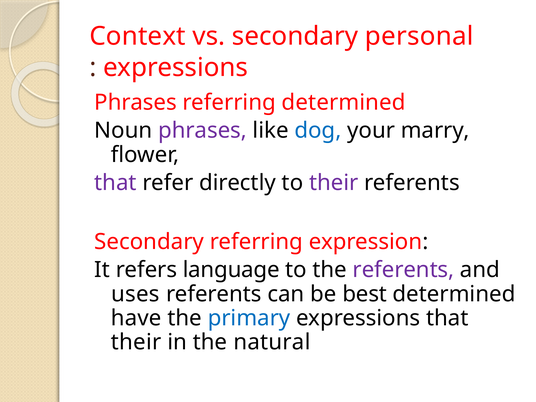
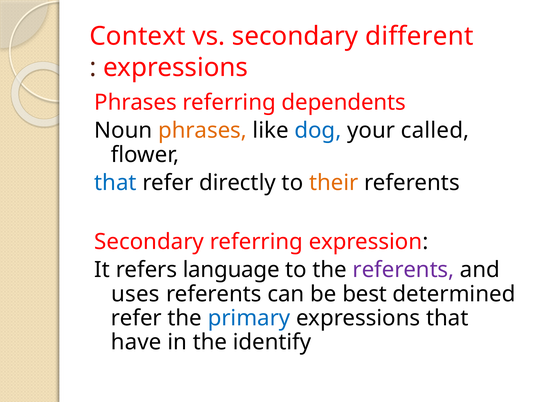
personal: personal -> different
referring determined: determined -> dependents
phrases at (202, 131) colour: purple -> orange
marry: marry -> called
that at (115, 183) colour: purple -> blue
their at (334, 183) colour: purple -> orange
have at (136, 318): have -> refer
their at (136, 342): their -> have
natural: natural -> identify
